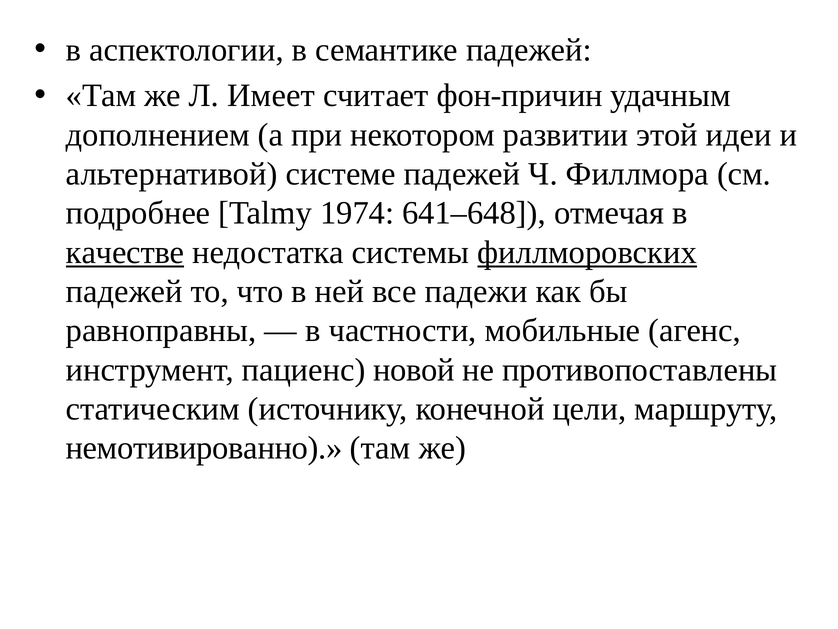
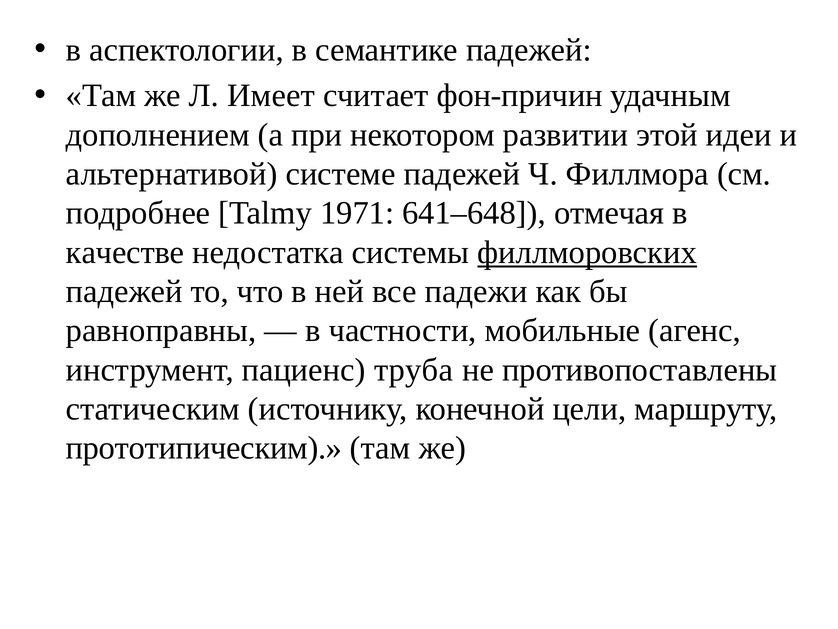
1974: 1974 -> 1971
качестве underline: present -> none
новой: новой -> труба
немотивированно: немотивированно -> прототипическим
